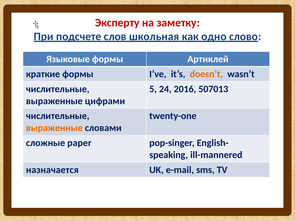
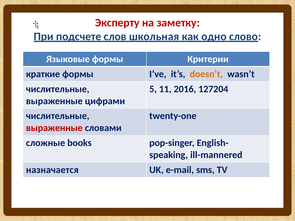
Артиклей: Артиклей -> Критерии
24: 24 -> 11
507013: 507013 -> 127204
выраженные at (54, 128) colour: orange -> red
paper: paper -> books
